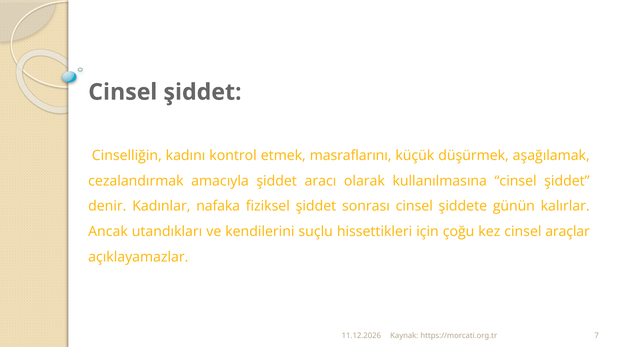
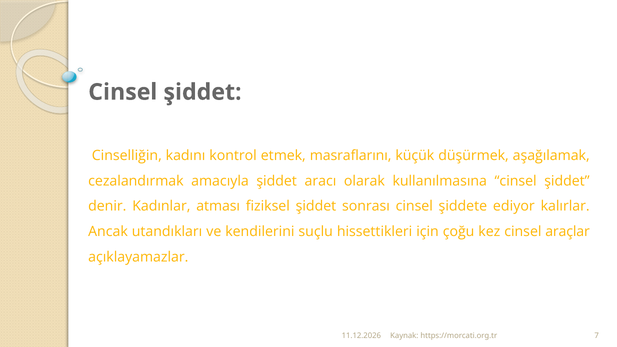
nafaka: nafaka -> atması
günün: günün -> ediyor
